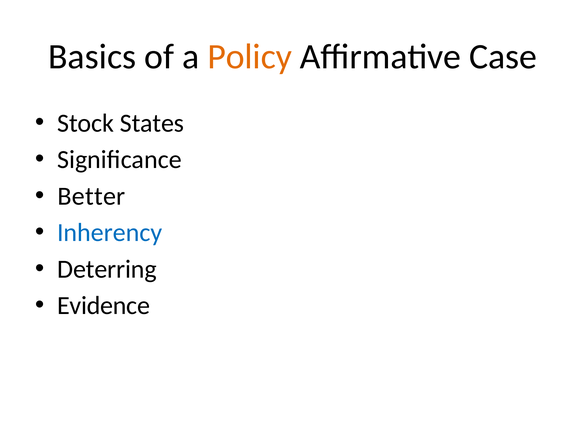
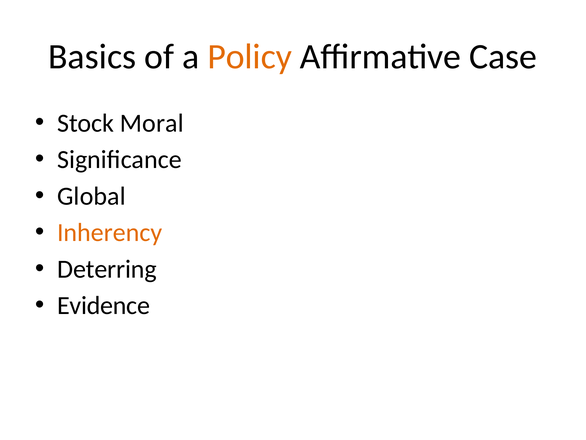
States: States -> Moral
Better: Better -> Global
Inherency colour: blue -> orange
